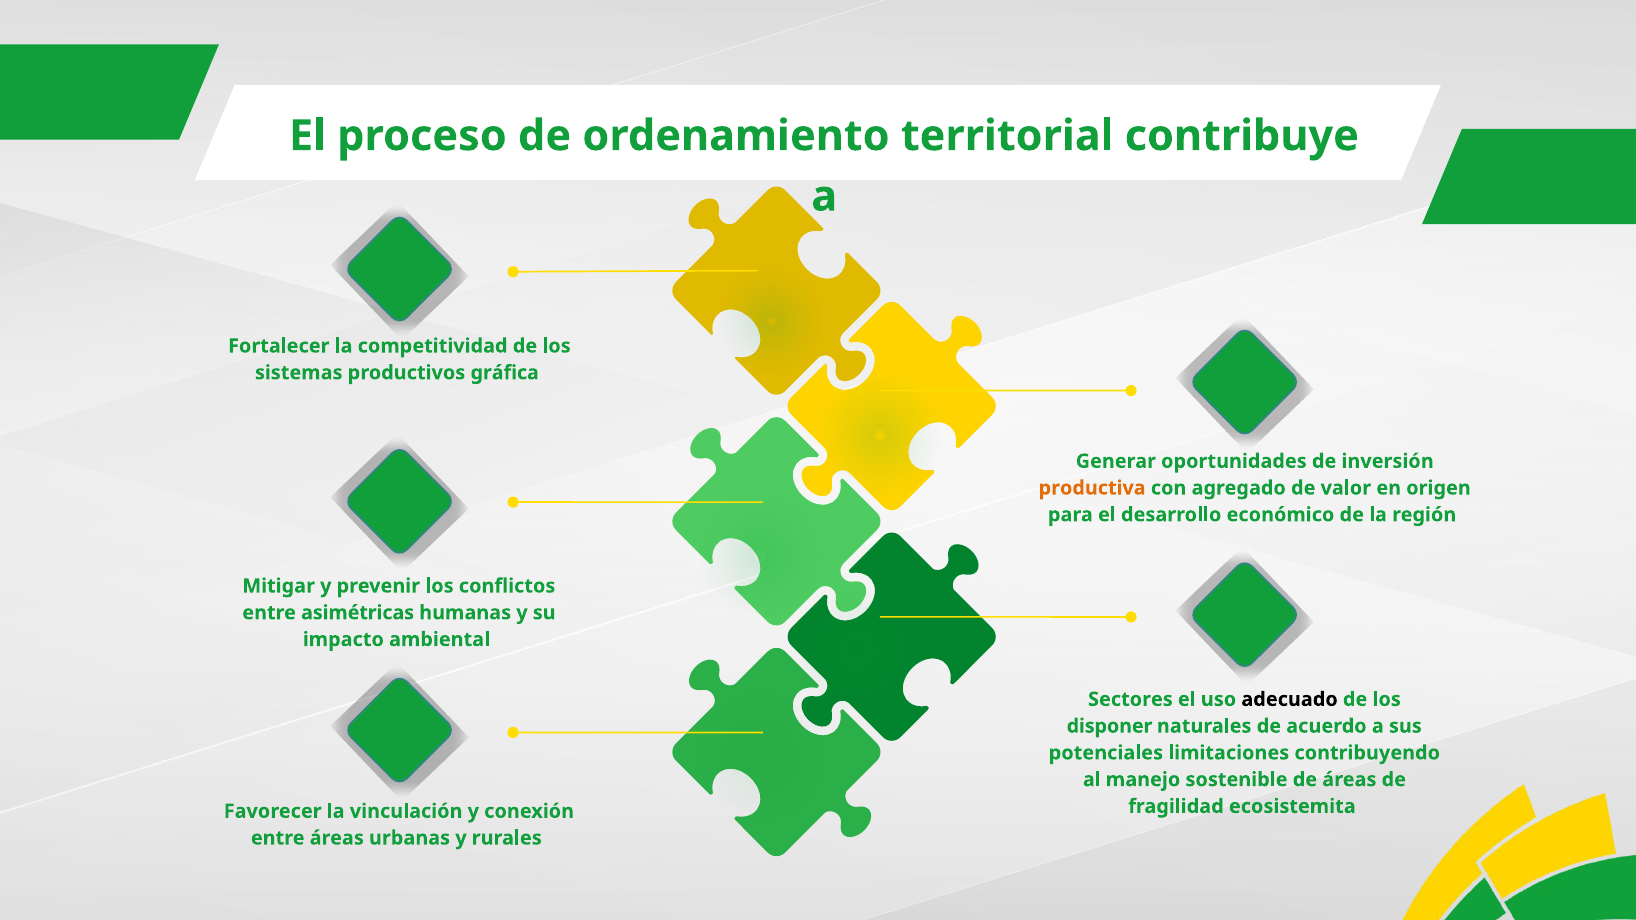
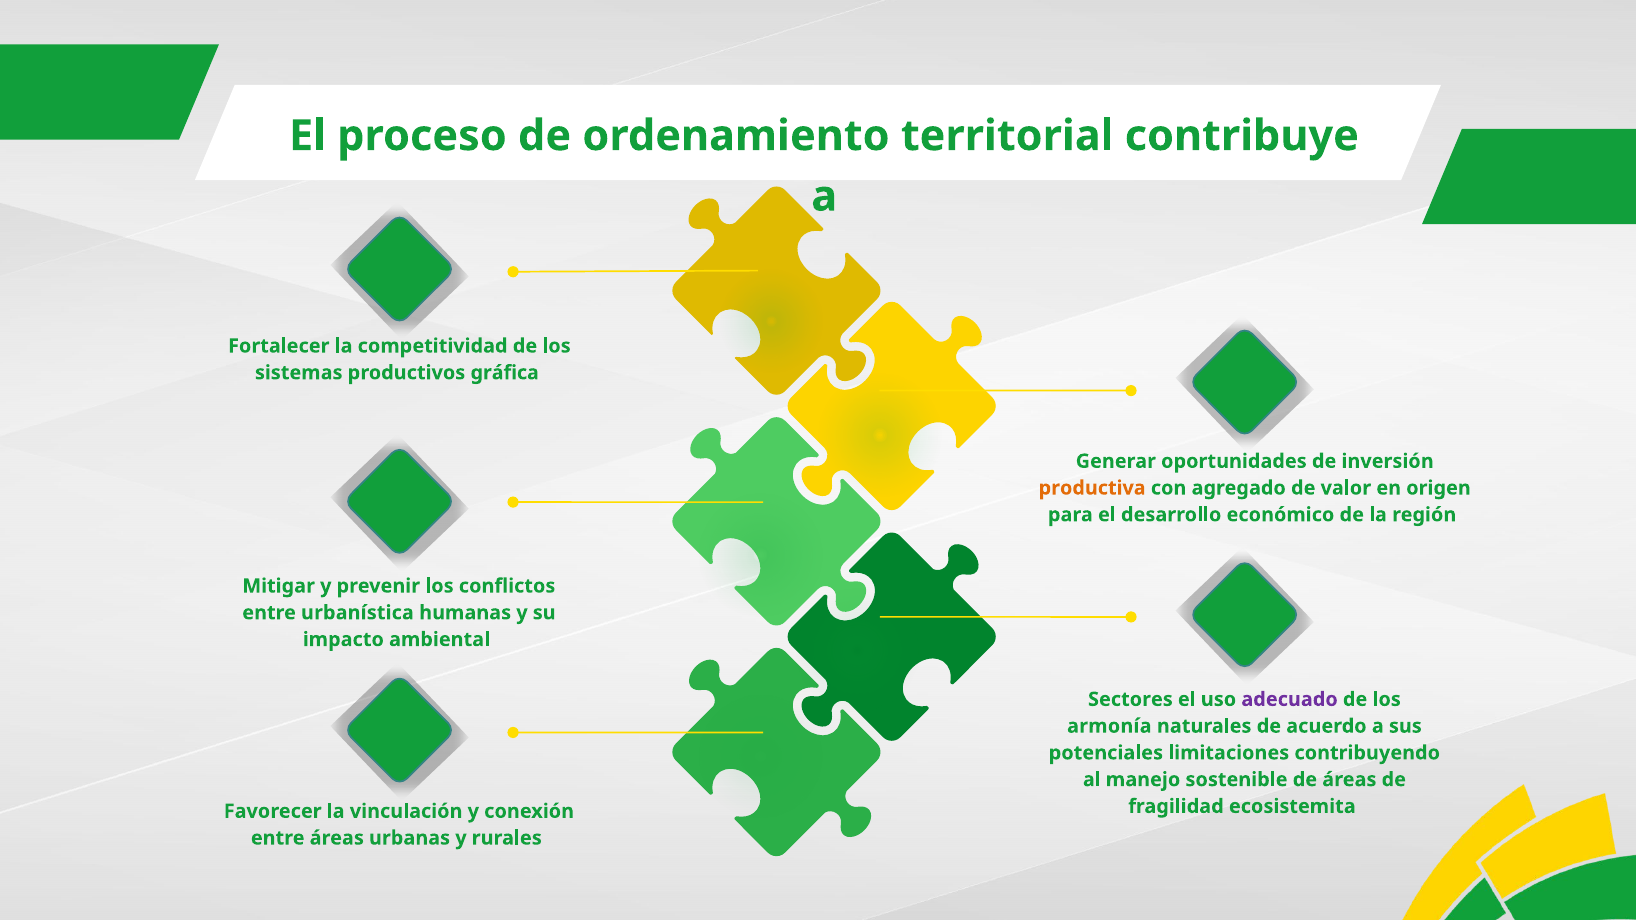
asimétricas: asimétricas -> urbanística
adecuado colour: black -> purple
disponer: disponer -> armonía
